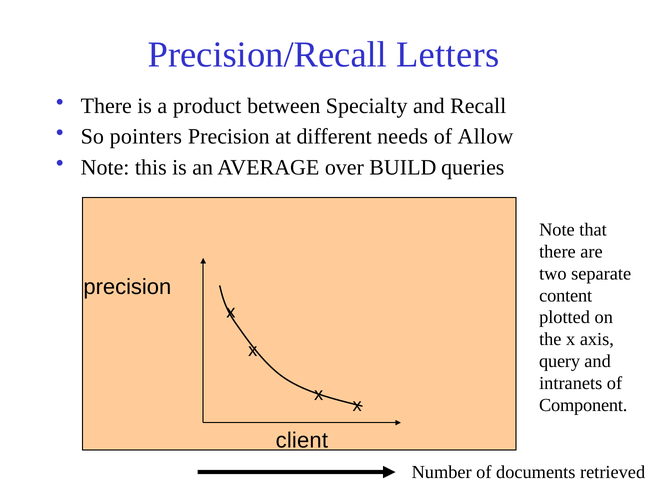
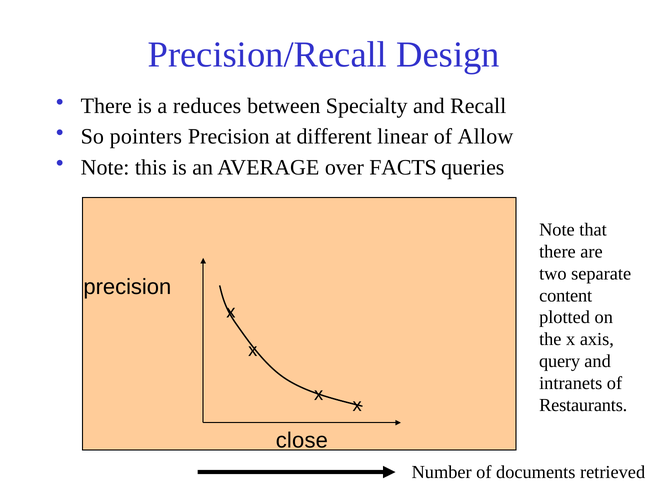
Letters: Letters -> Design
product: product -> reduces
needs: needs -> linear
BUILD: BUILD -> FACTS
Component: Component -> Restaurants
client: client -> close
